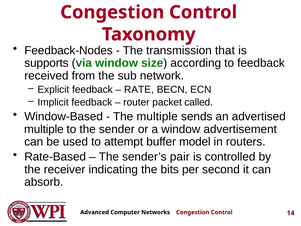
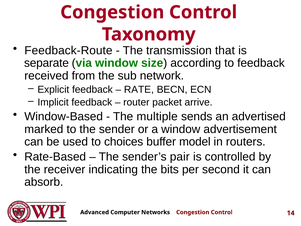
Feedback-Nodes: Feedback-Nodes -> Feedback-Route
supports: supports -> separate
called: called -> arrive
multiple at (44, 129): multiple -> marked
attempt: attempt -> choices
